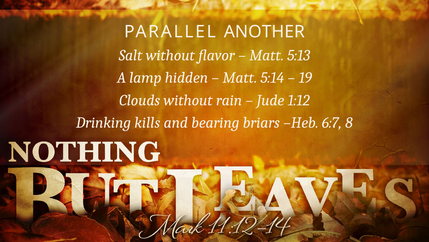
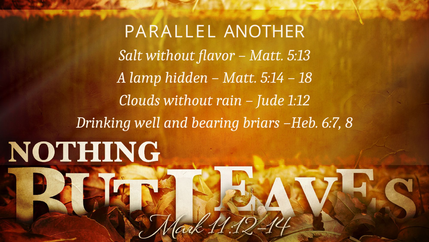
19: 19 -> 18
kills: kills -> well
